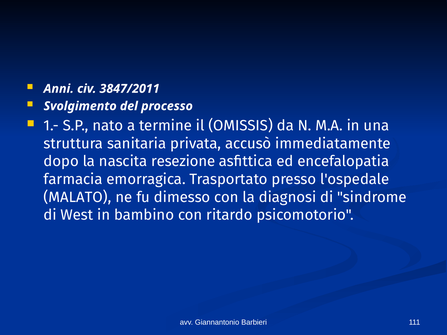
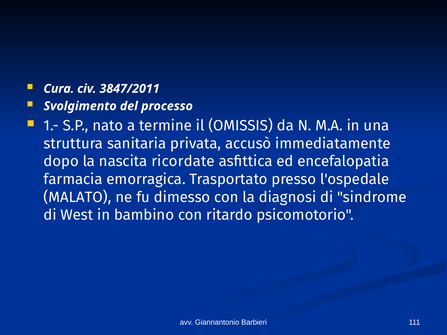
Anni: Anni -> Cura
resezione: resezione -> ricordate
